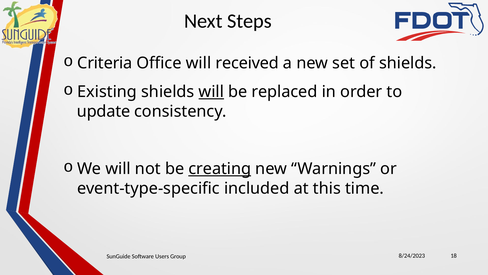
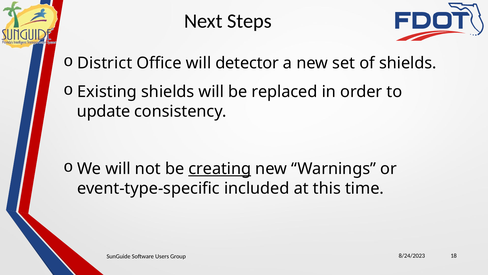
Criteria: Criteria -> District
received: received -> detector
will at (211, 92) underline: present -> none
